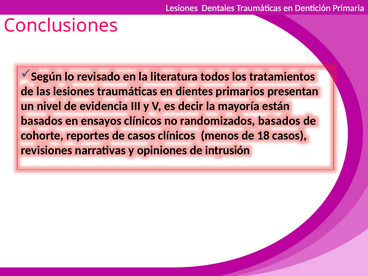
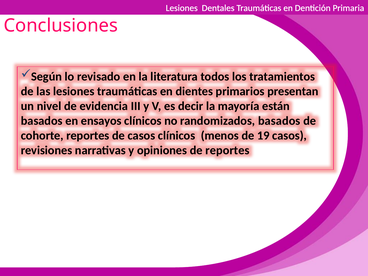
18: 18 -> 19
de intrusión: intrusión -> reportes
